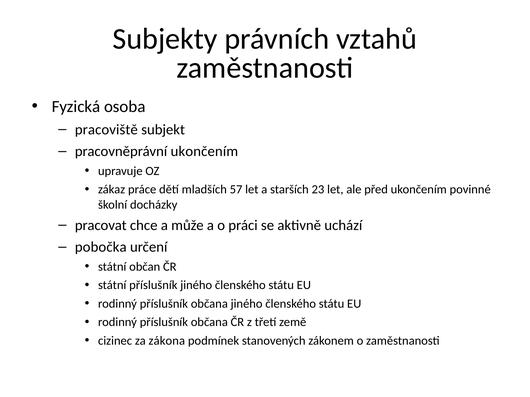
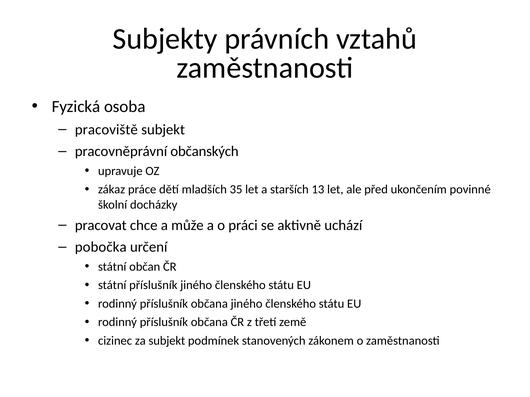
pracovněprávní ukončením: ukončením -> občanských
57: 57 -> 35
23: 23 -> 13
za zákona: zákona -> subjekt
